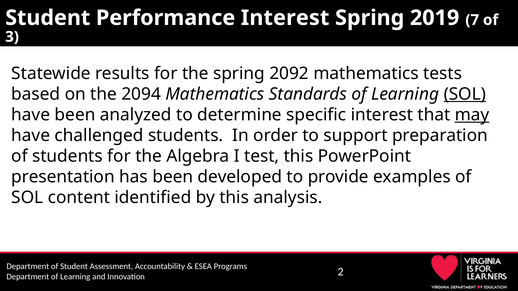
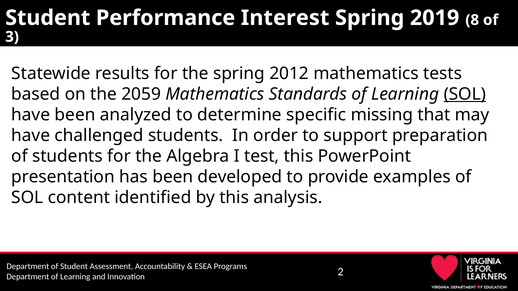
7: 7 -> 8
2092: 2092 -> 2012
2094: 2094 -> 2059
specific interest: interest -> missing
may underline: present -> none
